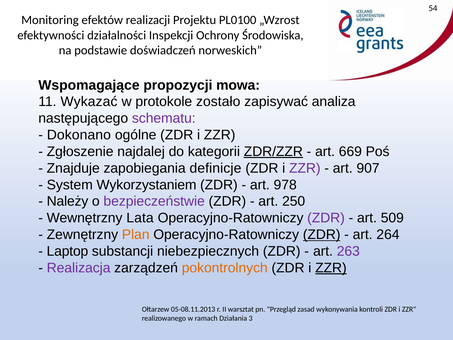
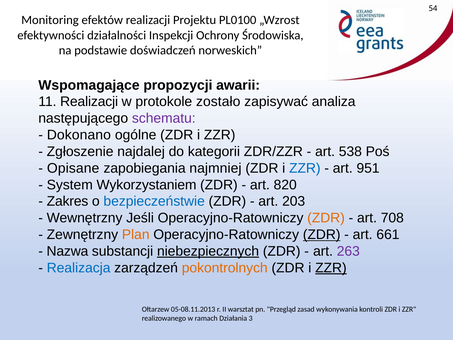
mowa: mowa -> awarii
11 Wykazać: Wykazać -> Realizacji
ZDR/ZZR underline: present -> none
669: 669 -> 538
Znajduje: Znajduje -> Opisane
definicje: definicje -> najmniej
ZZR at (305, 168) colour: purple -> blue
907: 907 -> 951
978: 978 -> 820
Należy: Należy -> Zakres
bezpieczeństwie colour: purple -> blue
250: 250 -> 203
Lata: Lata -> Jeśli
ZDR at (326, 218) colour: purple -> orange
509: 509 -> 708
264: 264 -> 661
Laptop: Laptop -> Nazwa
niebezpiecznych underline: none -> present
Realizacja colour: purple -> blue
